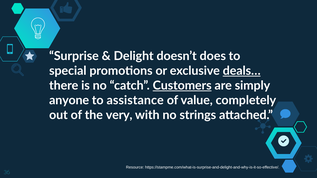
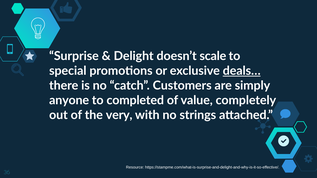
does: does -> scale
Customers underline: present -> none
assistance: assistance -> completed
